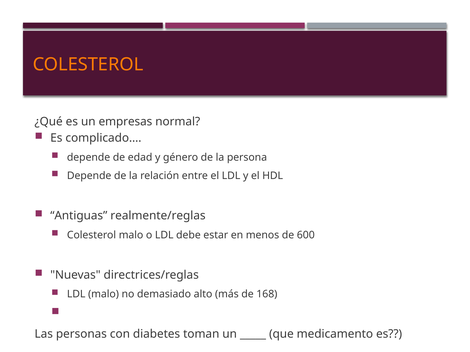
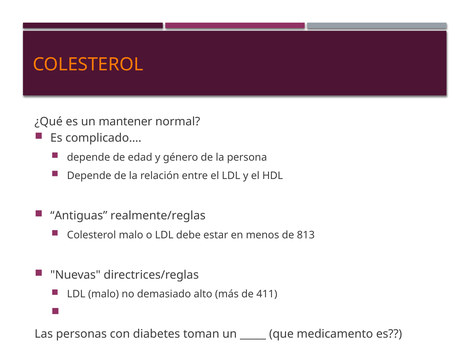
empresas: empresas -> mantener
600: 600 -> 813
168: 168 -> 411
